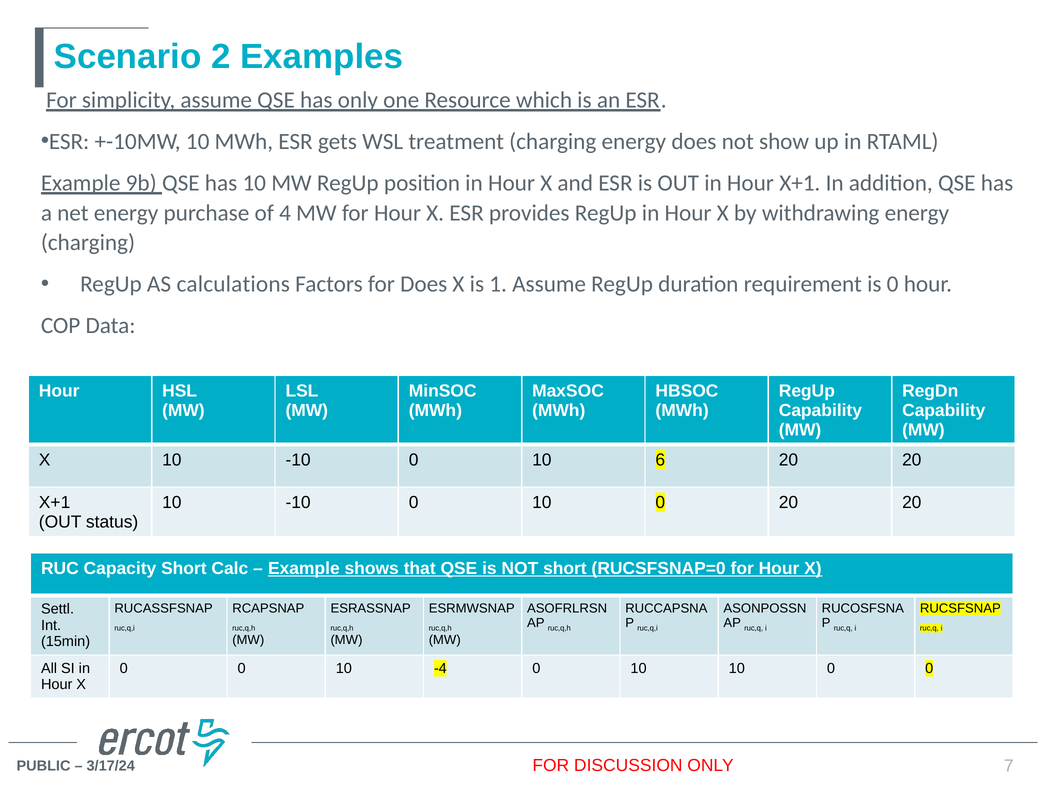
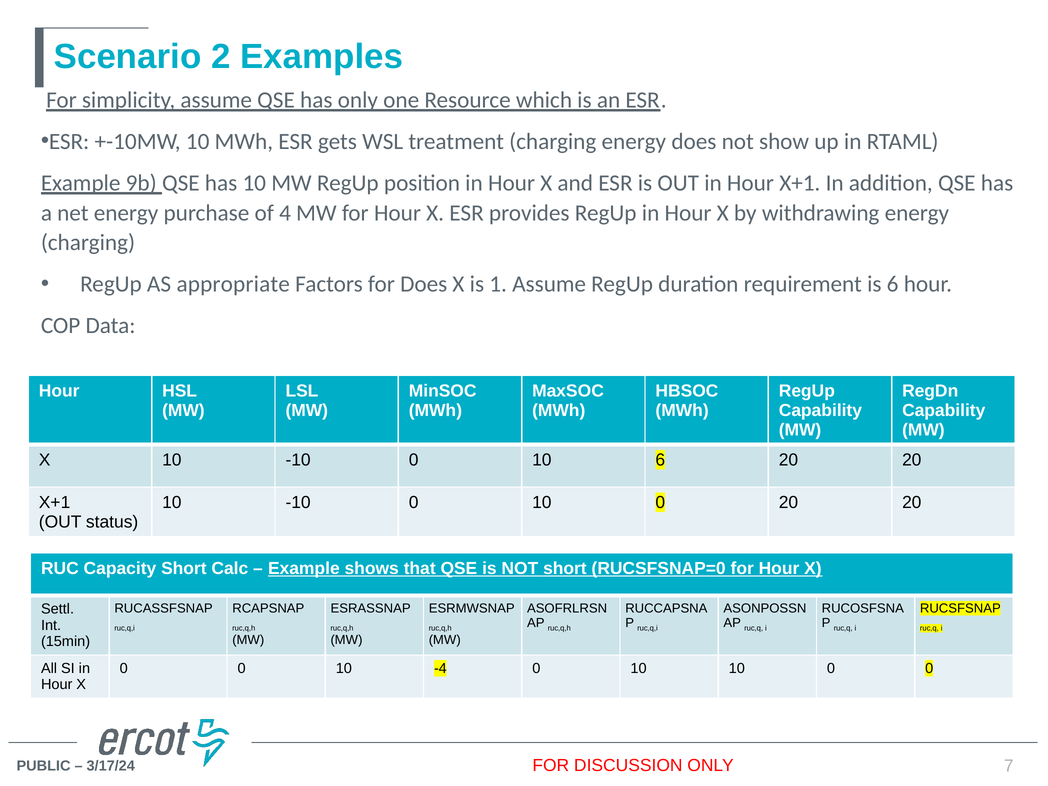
calculations: calculations -> appropriate
is 0: 0 -> 6
